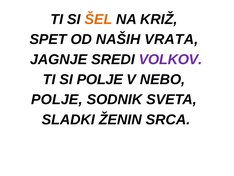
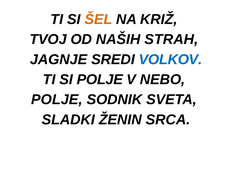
SPET: SPET -> TVOJ
VRATA: VRATA -> STRAH
VOLKOV colour: purple -> blue
